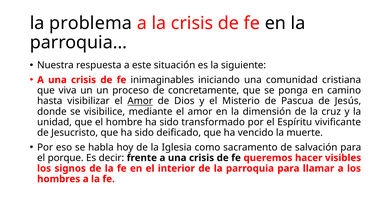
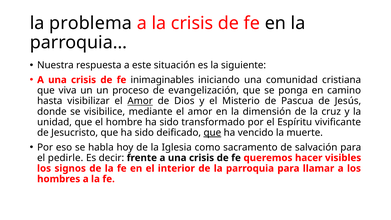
concretamente: concretamente -> evangelización
que at (212, 133) underline: none -> present
porque: porque -> pedirle
